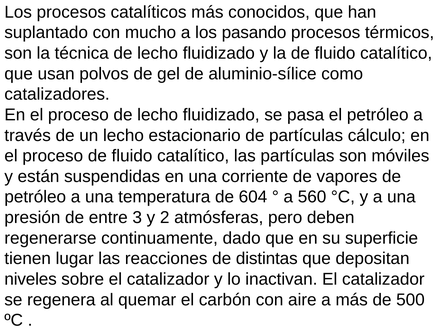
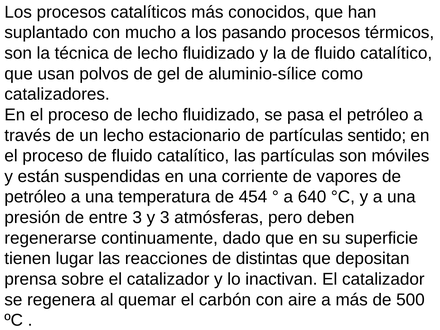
cálculo: cálculo -> sentido
604: 604 -> 454
560: 560 -> 640
y 2: 2 -> 3
niveles: niveles -> prensa
